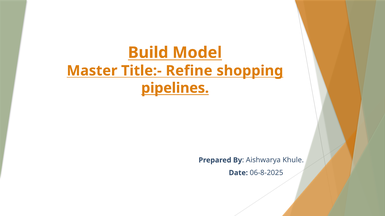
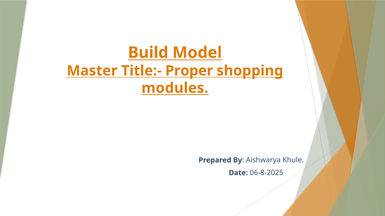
Refine: Refine -> Proper
pipelines: pipelines -> modules
